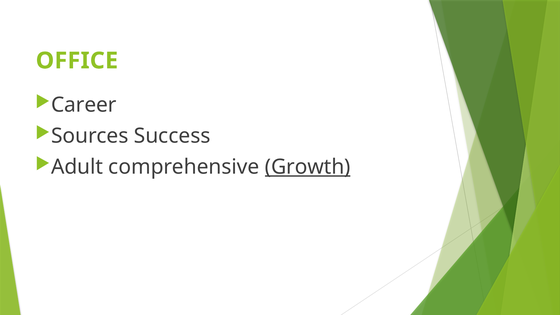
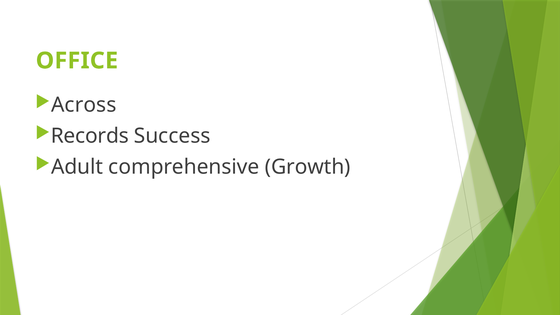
Career: Career -> Across
Sources: Sources -> Records
Growth underline: present -> none
